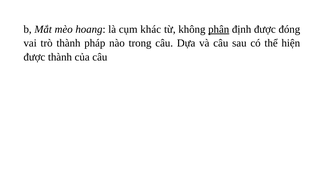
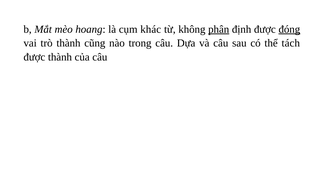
đóng underline: none -> present
pháp: pháp -> cũng
hiện: hiện -> tách
